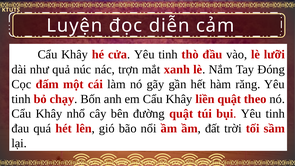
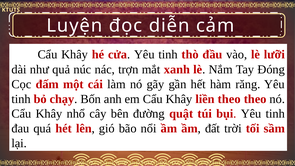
liền quật: quật -> theo
